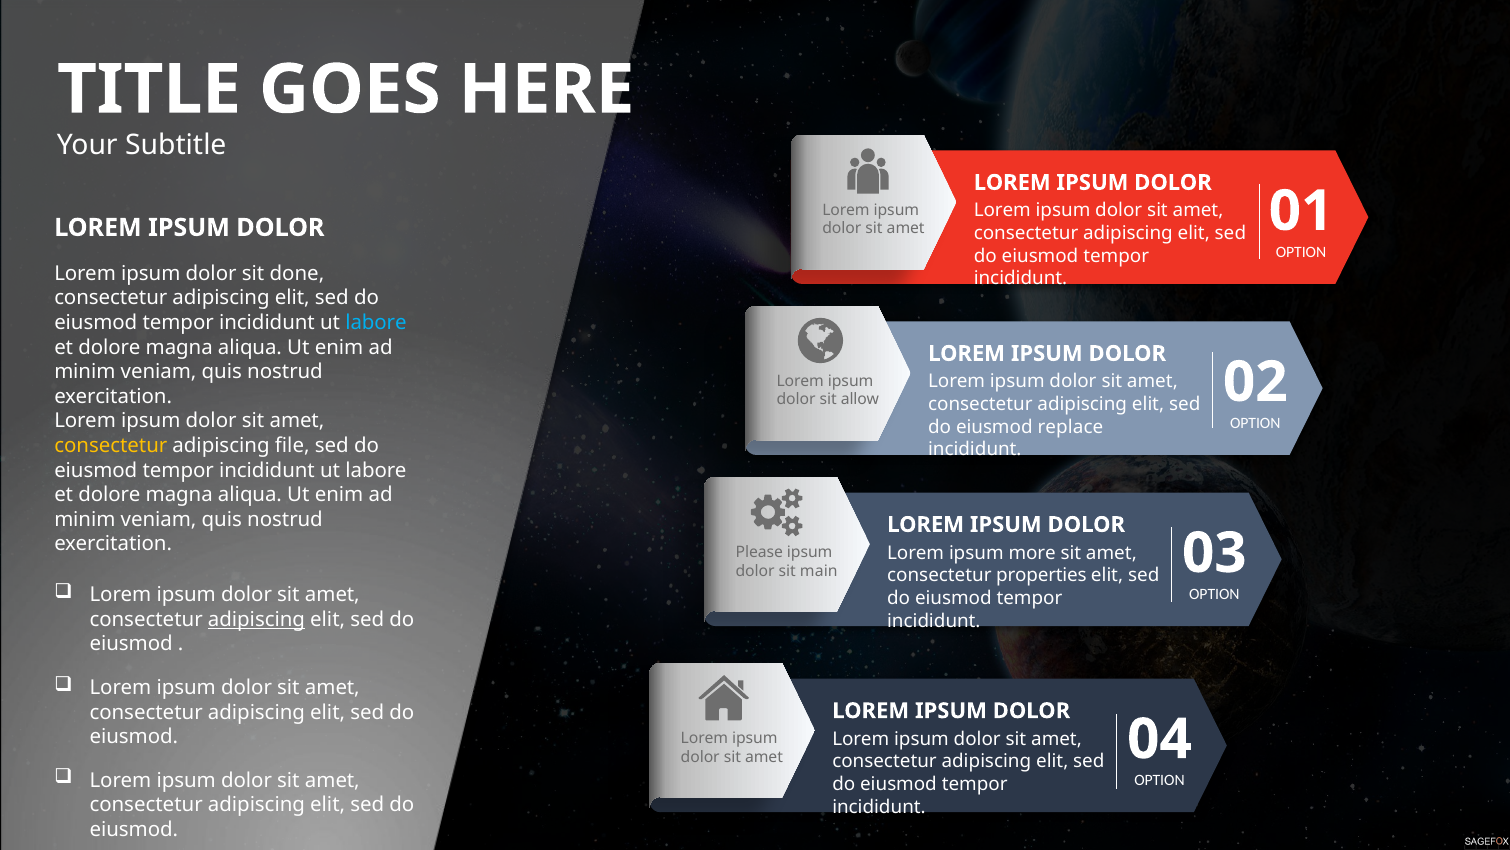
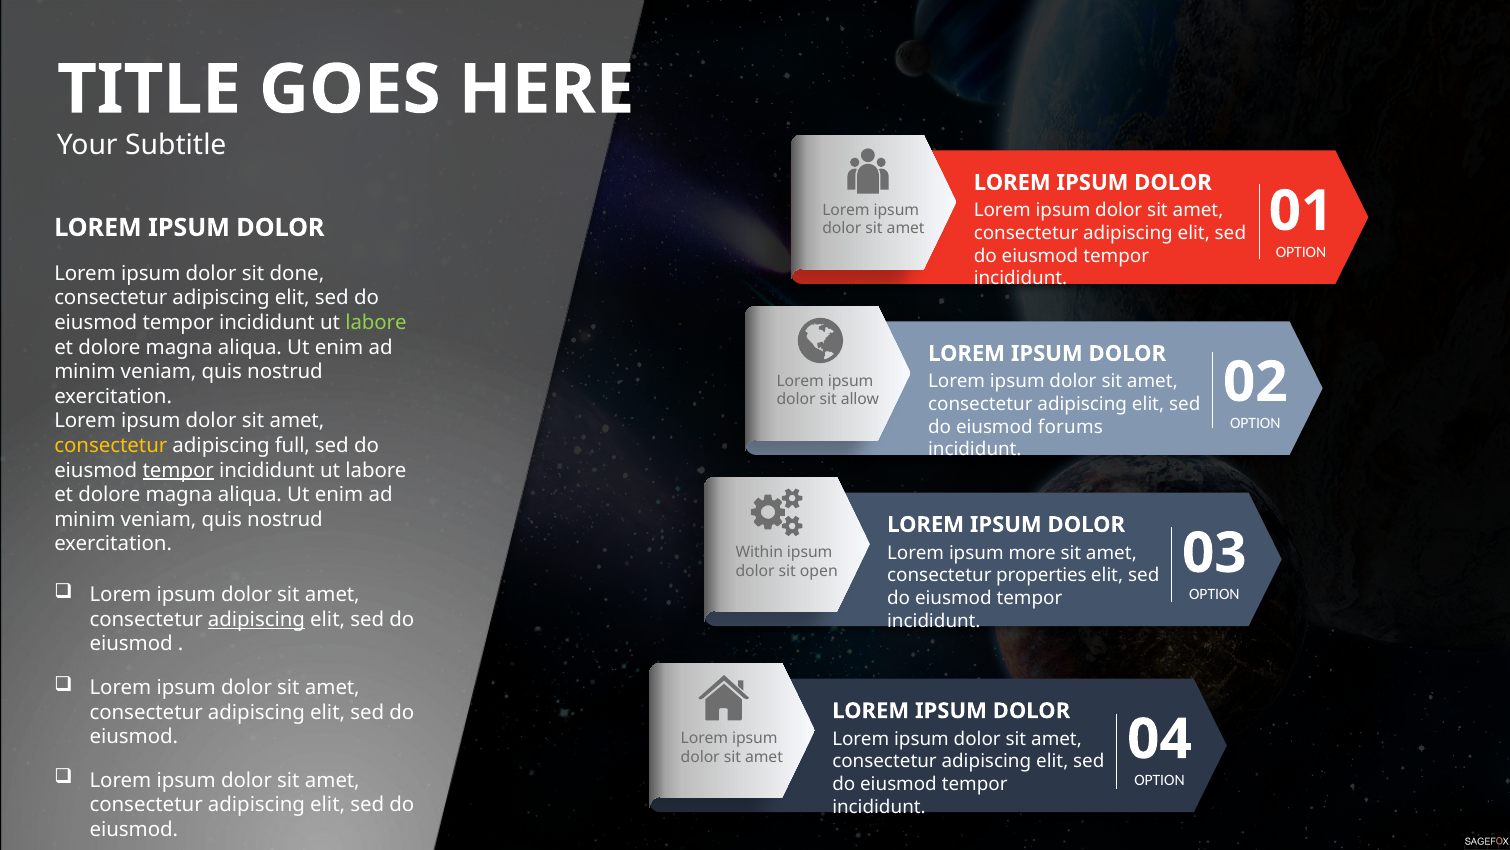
labore at (376, 323) colour: light blue -> light green
replace: replace -> forums
file: file -> full
tempor at (178, 470) underline: none -> present
Please: Please -> Within
main: main -> open
